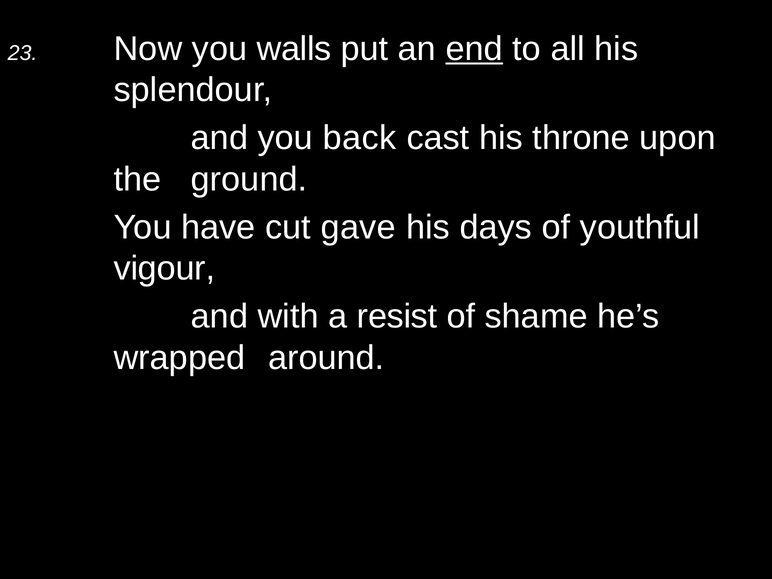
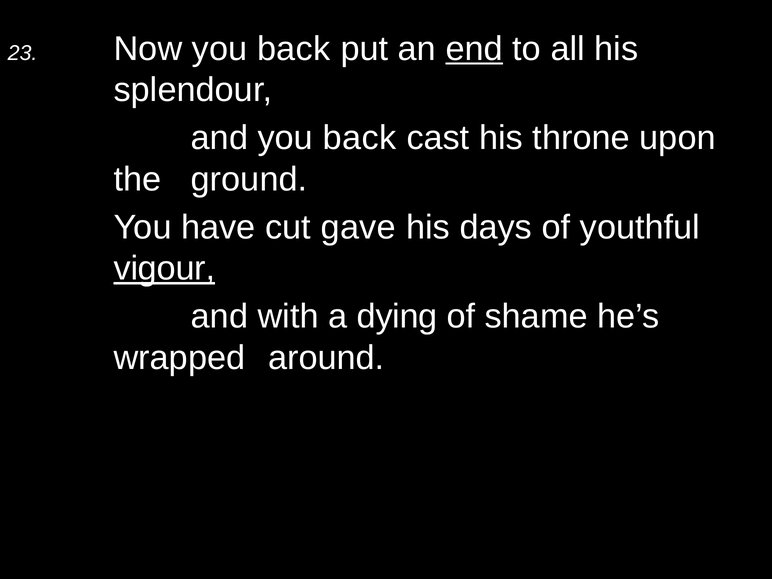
Now you walls: walls -> back
vigour underline: none -> present
resist: resist -> dying
